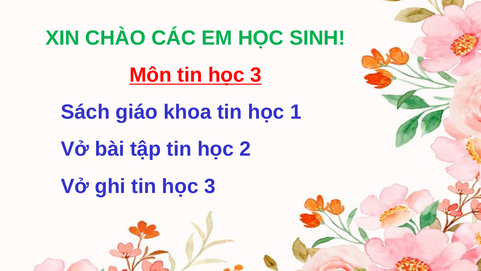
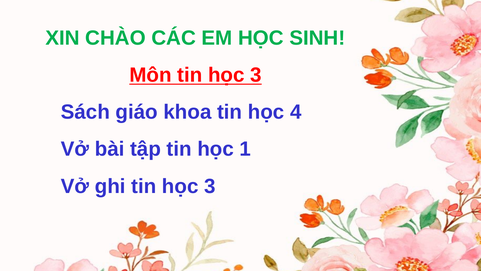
1: 1 -> 4
2: 2 -> 1
